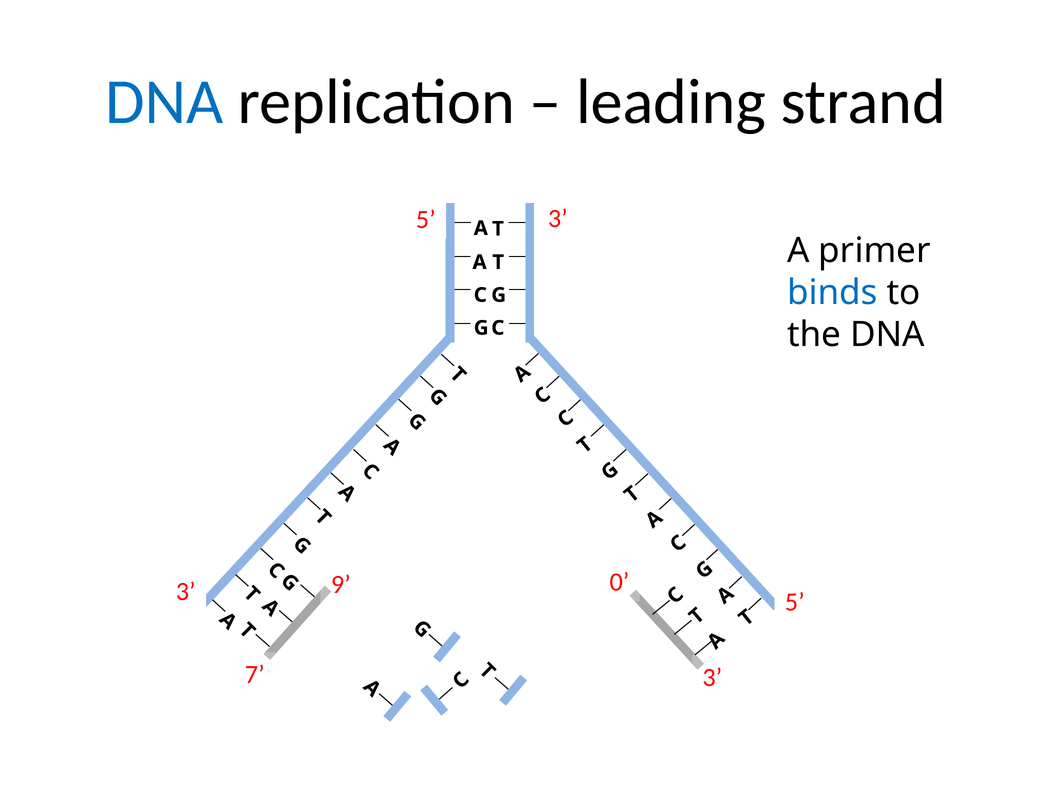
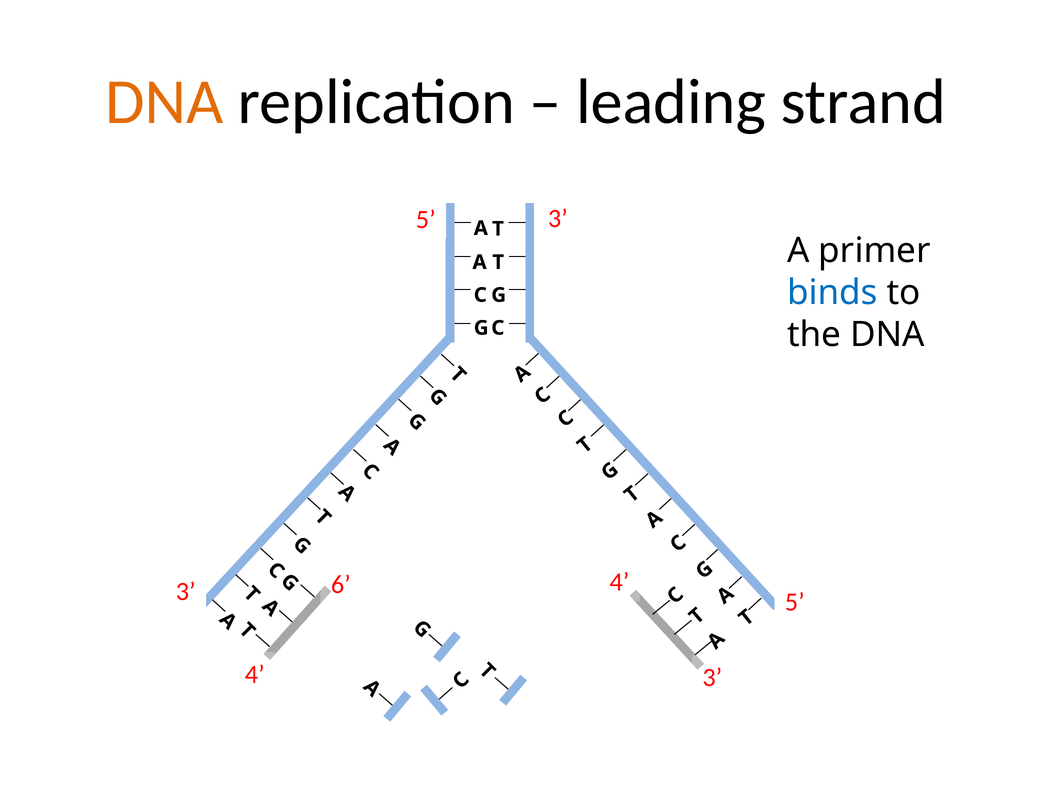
DNA at (164, 102) colour: blue -> orange
9: 9 -> 6
G 0: 0 -> 4
7 at (255, 675): 7 -> 4
